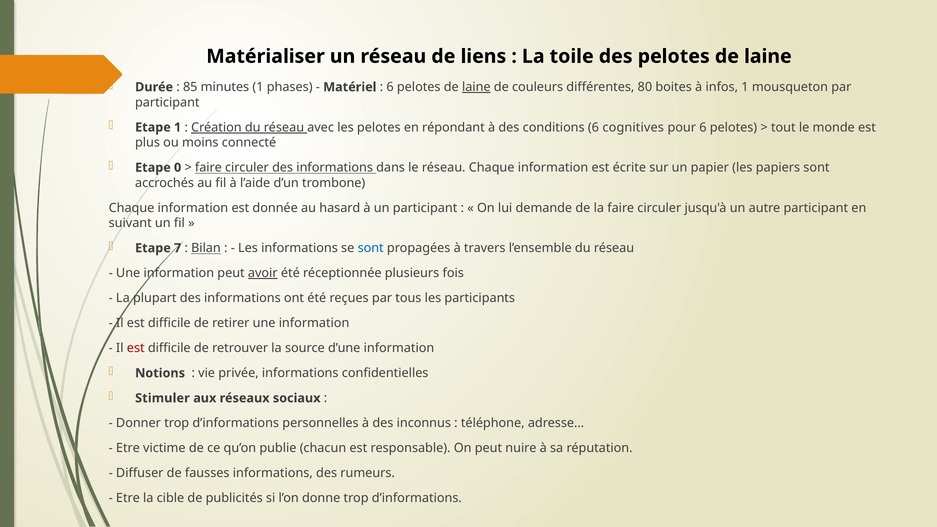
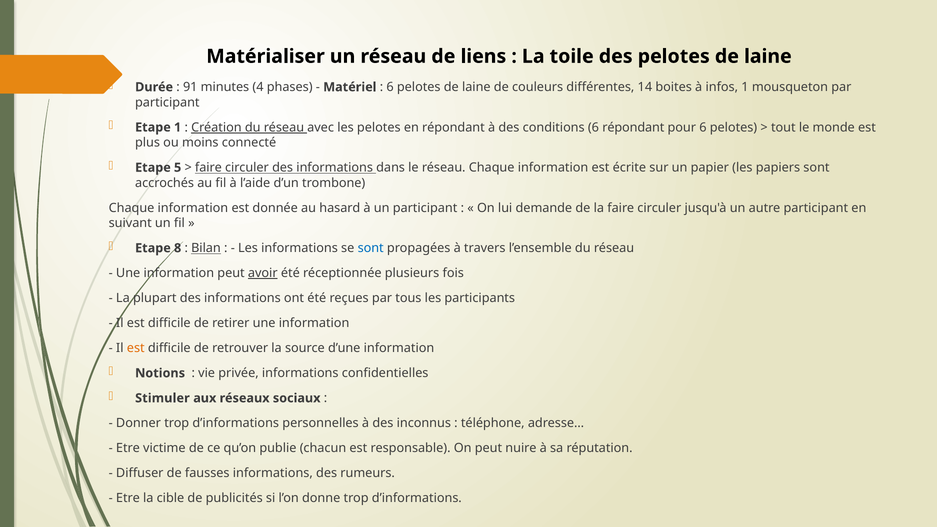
85: 85 -> 91
minutes 1: 1 -> 4
laine at (476, 87) underline: present -> none
80: 80 -> 14
6 cognitives: cognitives -> répondant
0: 0 -> 5
7: 7 -> 8
est at (136, 348) colour: red -> orange
